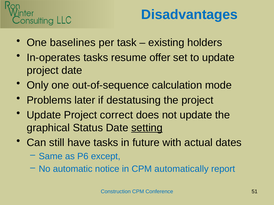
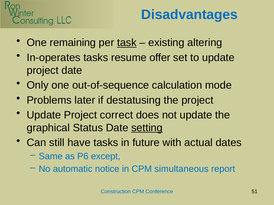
baselines: baselines -> remaining
task underline: none -> present
holders: holders -> altering
automatically: automatically -> simultaneous
